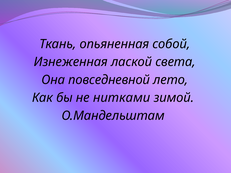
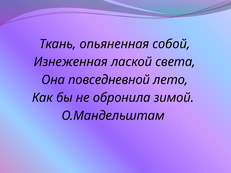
нитками: нитками -> обронила
